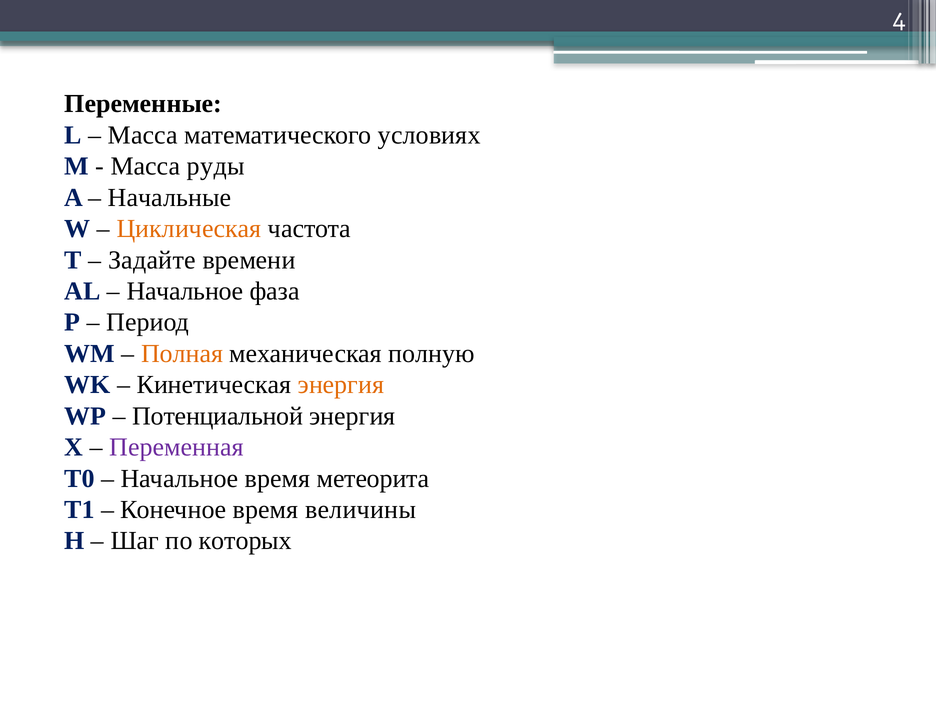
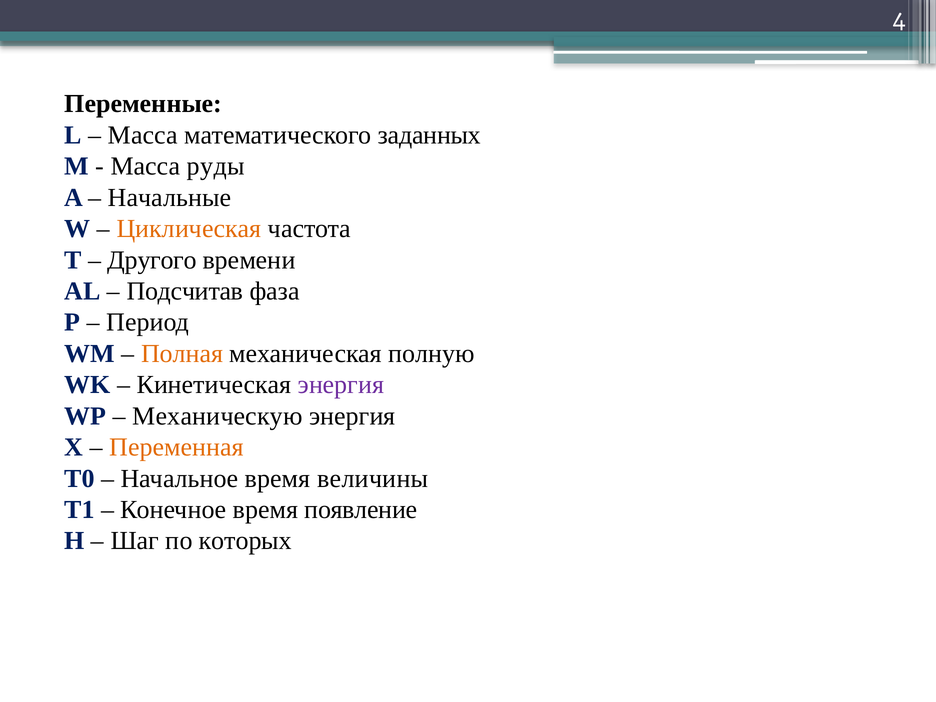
условиях: условиях -> заданных
Задайте: Задайте -> Другого
Начальное at (185, 291): Начальное -> Подсчитав
энергия at (341, 385) colour: orange -> purple
Потенциальной: Потенциальной -> Механическую
Переменная colour: purple -> orange
метеорита: метеорита -> величины
величины: величины -> появление
